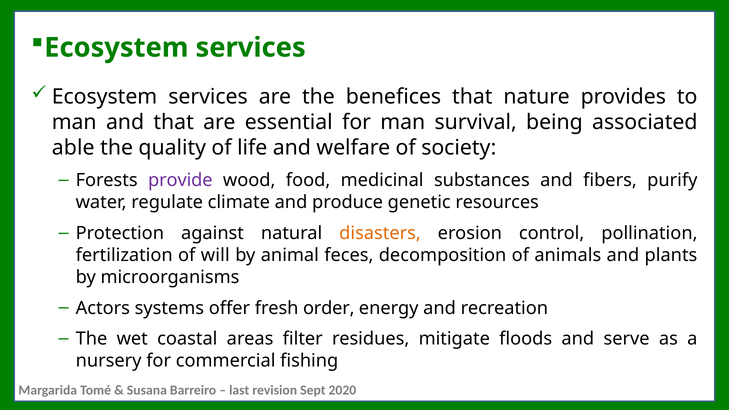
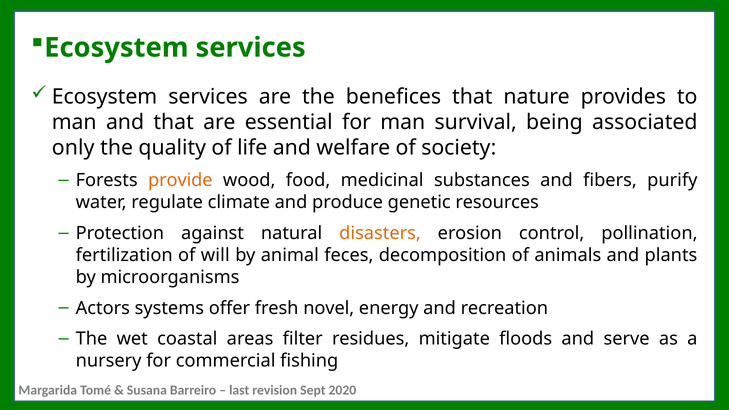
able: able -> only
provide colour: purple -> orange
order: order -> novel
